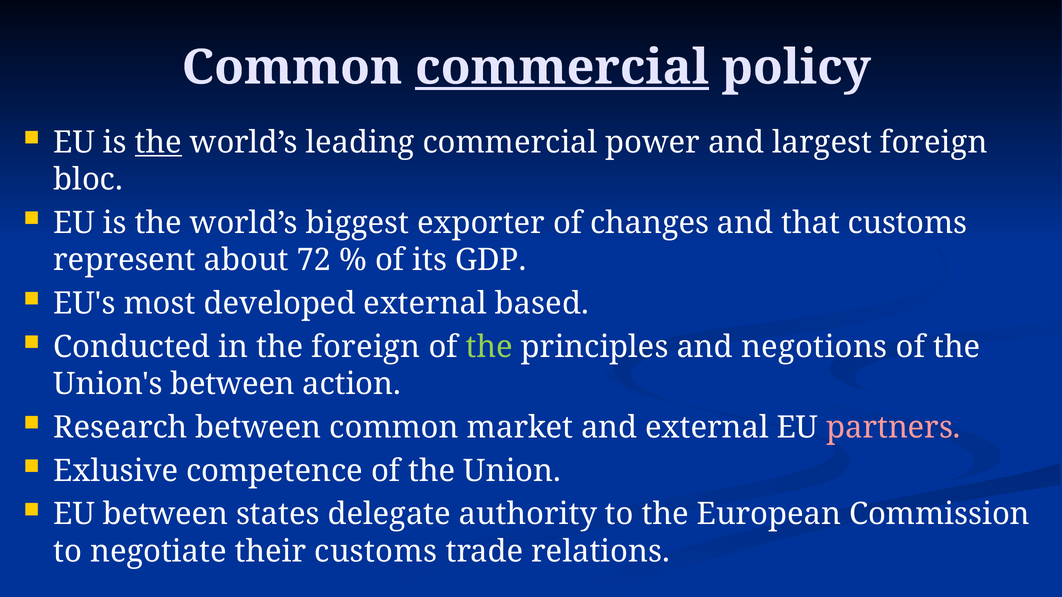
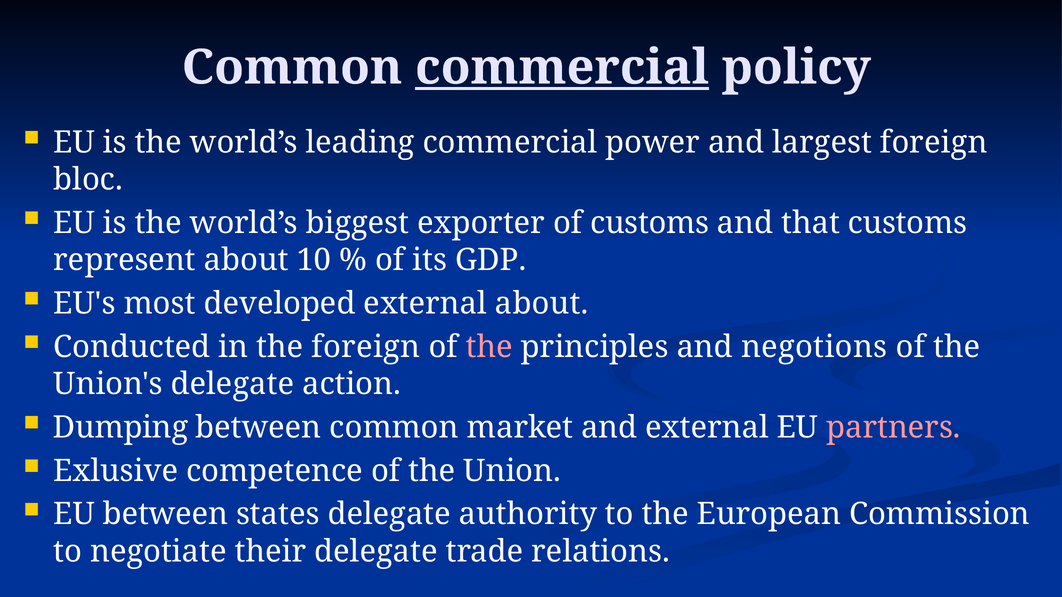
the at (158, 143) underline: present -> none
of changes: changes -> customs
72: 72 -> 10
external based: based -> about
the at (489, 347) colour: light green -> pink
Union's between: between -> delegate
Research: Research -> Dumping
their customs: customs -> delegate
